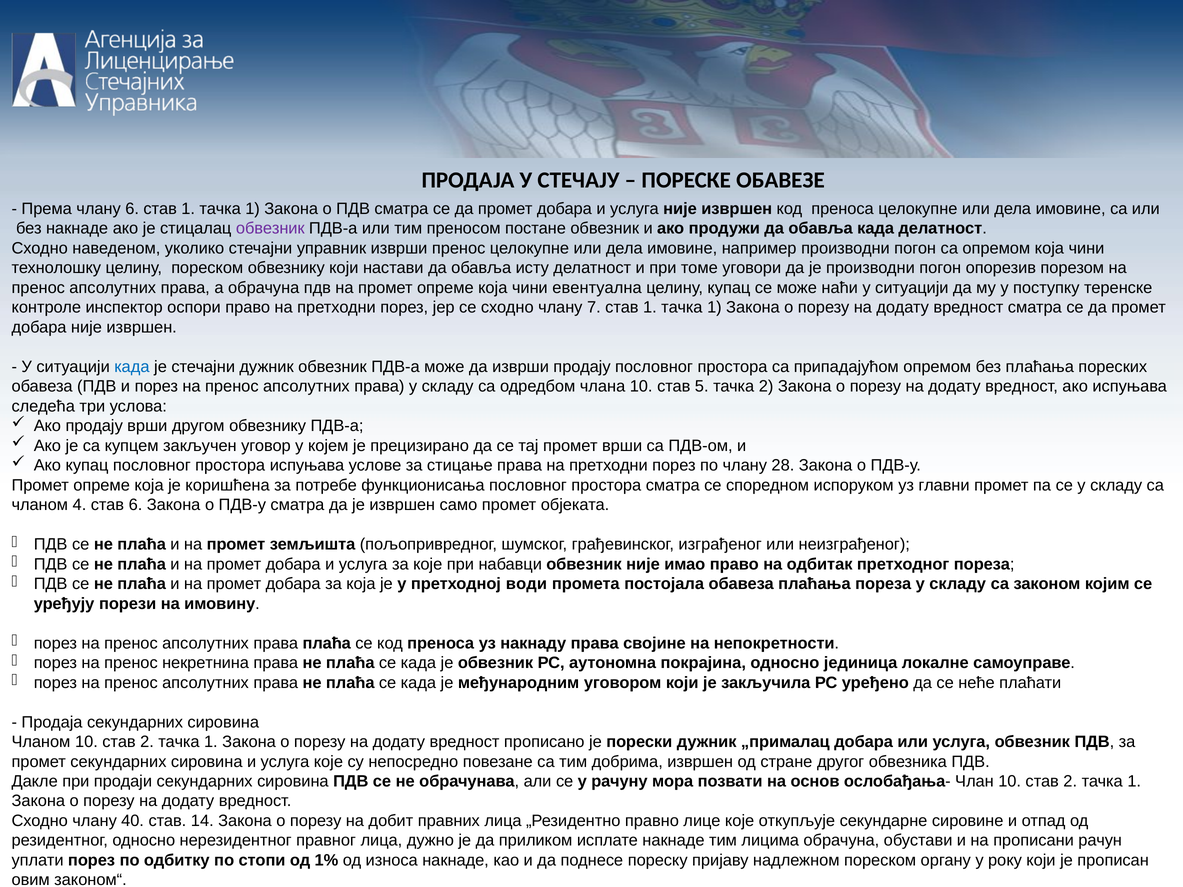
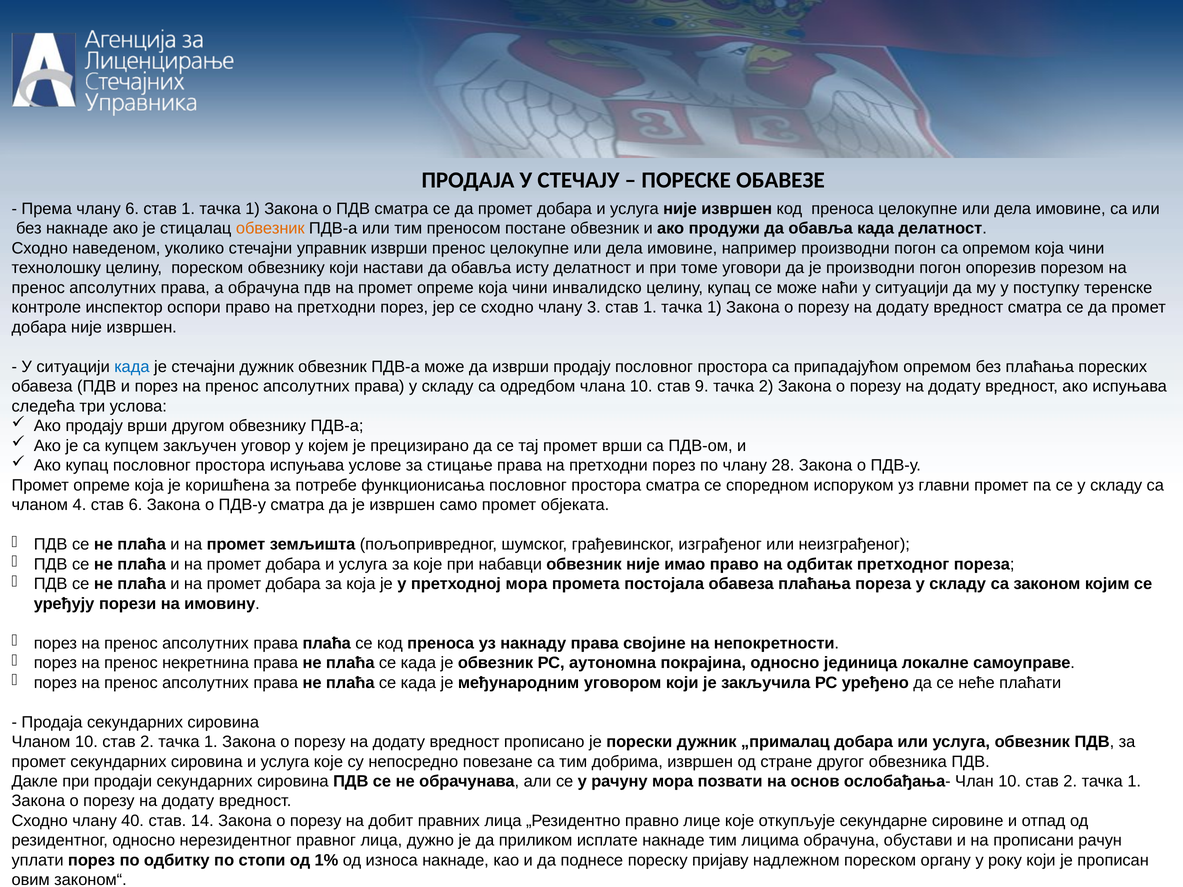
обвезник at (270, 229) colour: purple -> orange
евентуална: евентуална -> инвалидско
7: 7 -> 3
5: 5 -> 9
претходној води: води -> мора
